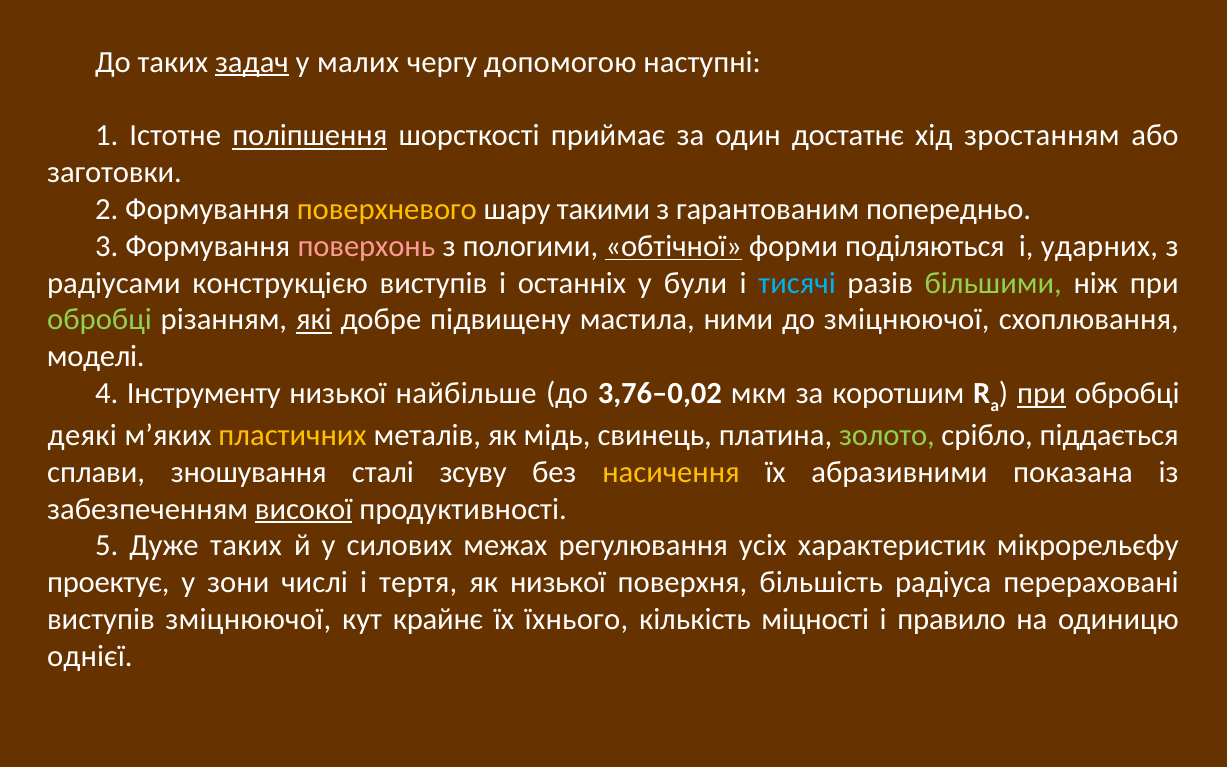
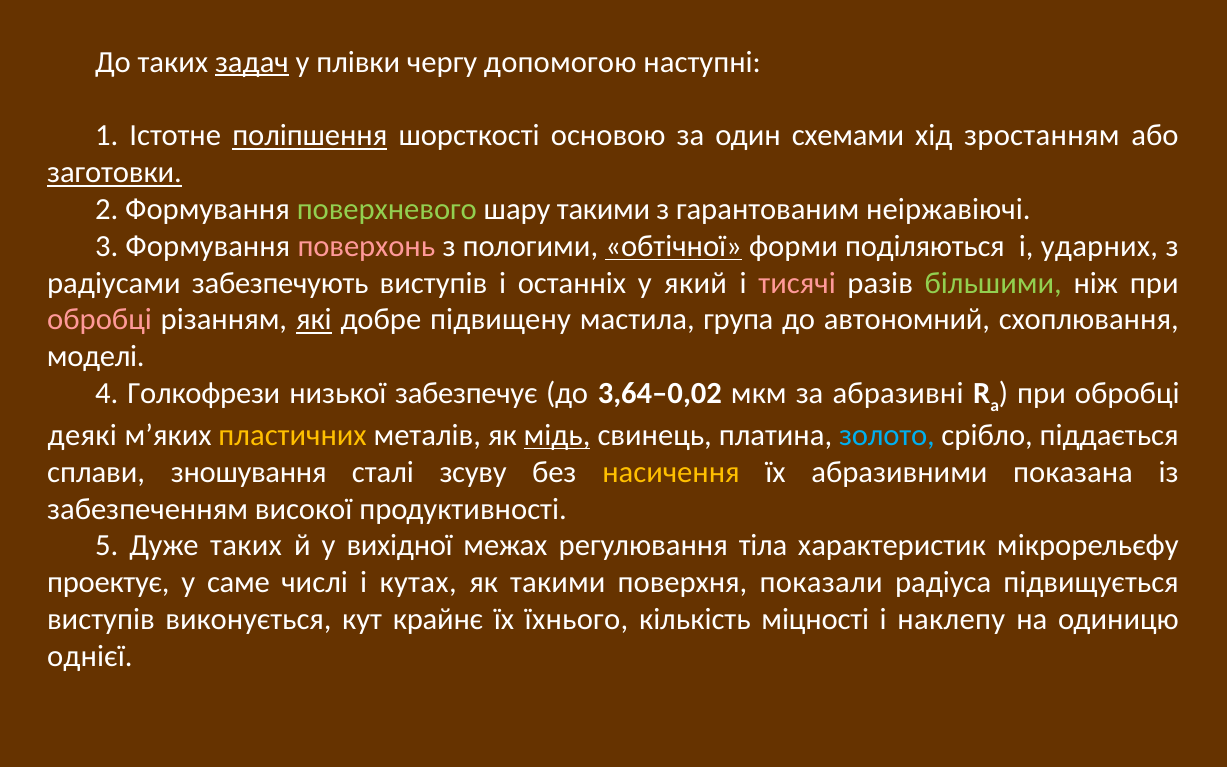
малих: малих -> плівки
приймає: приймає -> основою
достатнє: достатнє -> схемами
заготовки underline: none -> present
поверхневого colour: yellow -> light green
попередньо: попередньо -> неіржавіючі
конструкцією: конструкцією -> забезпечують
були: були -> який
тисячі colour: light blue -> pink
обробці at (100, 320) colour: light green -> pink
ними: ними -> група
до зміцнюючої: зміцнюючої -> автономний
Інструменту: Інструменту -> Голкофрези
найбільше: найбільше -> забезпечує
3,76–0,02: 3,76–0,02 -> 3,64–0,02
коротшим: коротшим -> абразивні
при at (1042, 393) underline: present -> none
мідь underline: none -> present
золото colour: light green -> light blue
високої underline: present -> none
силових: силових -> вихідної
усіх: усіх -> тіла
зони: зони -> саме
тертя: тертя -> кутах
як низької: низької -> такими
більшість: більшість -> показали
перераховані: перераховані -> підвищується
виступів зміцнюючої: зміцнюючої -> виконується
правило: правило -> наклепу
